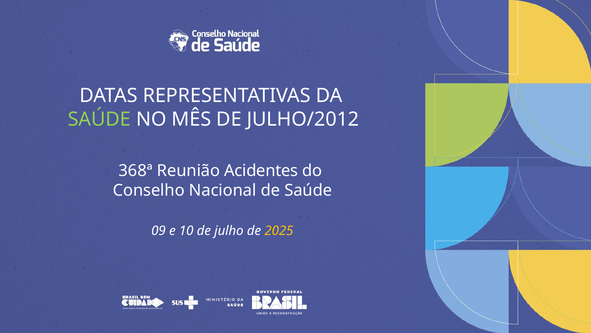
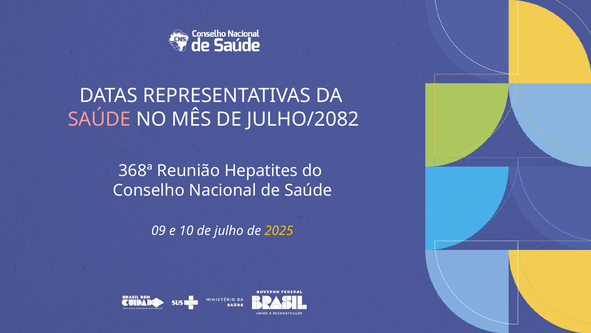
SAÚDE at (99, 119) colour: light green -> pink
JULHO/2012: JULHO/2012 -> JULHO/2082
Acidentes: Acidentes -> Hepatites
